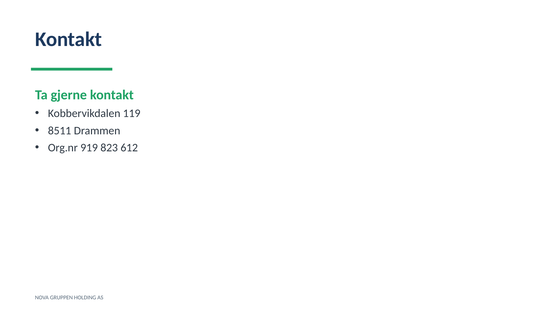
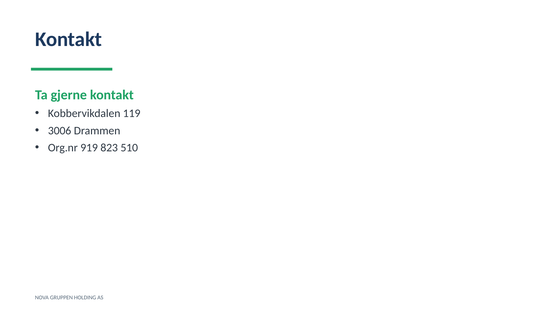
8511: 8511 -> 3006
612: 612 -> 510
